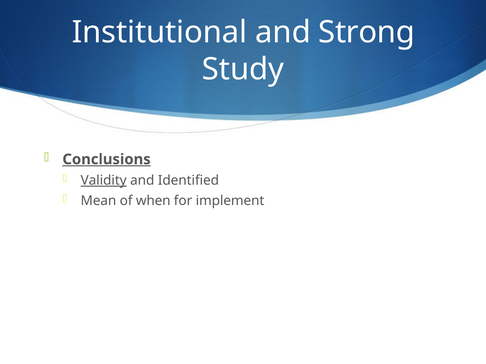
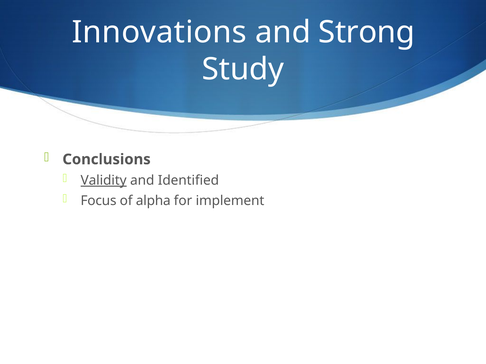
Institutional: Institutional -> Innovations
Conclusions underline: present -> none
Mean: Mean -> Focus
when: when -> alpha
